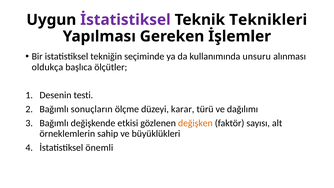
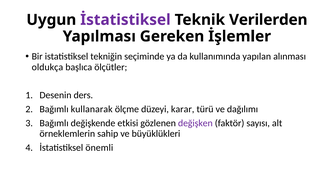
Teknikleri: Teknikleri -> Verilerden
unsuru: unsuru -> yapılan
testi: testi -> ders
sonuçların: sonuçların -> kullanarak
değişken colour: orange -> purple
